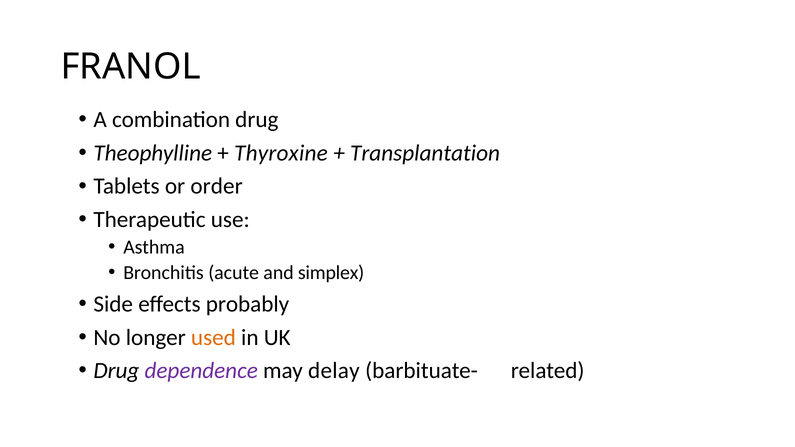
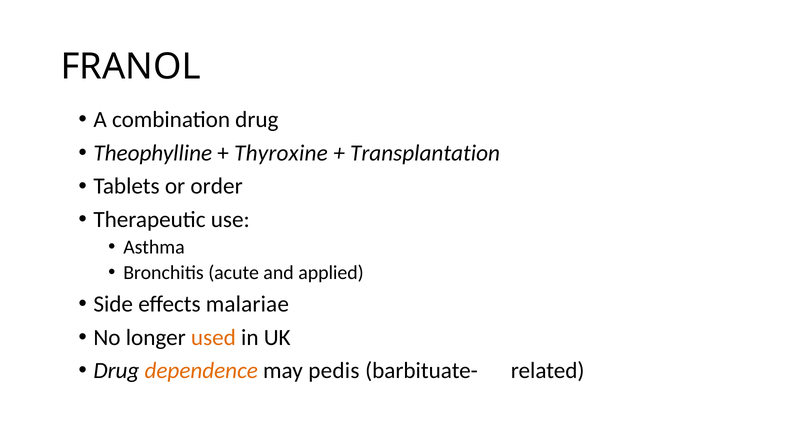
simplex: simplex -> applied
probably: probably -> malariae
dependence colour: purple -> orange
delay: delay -> pedis
